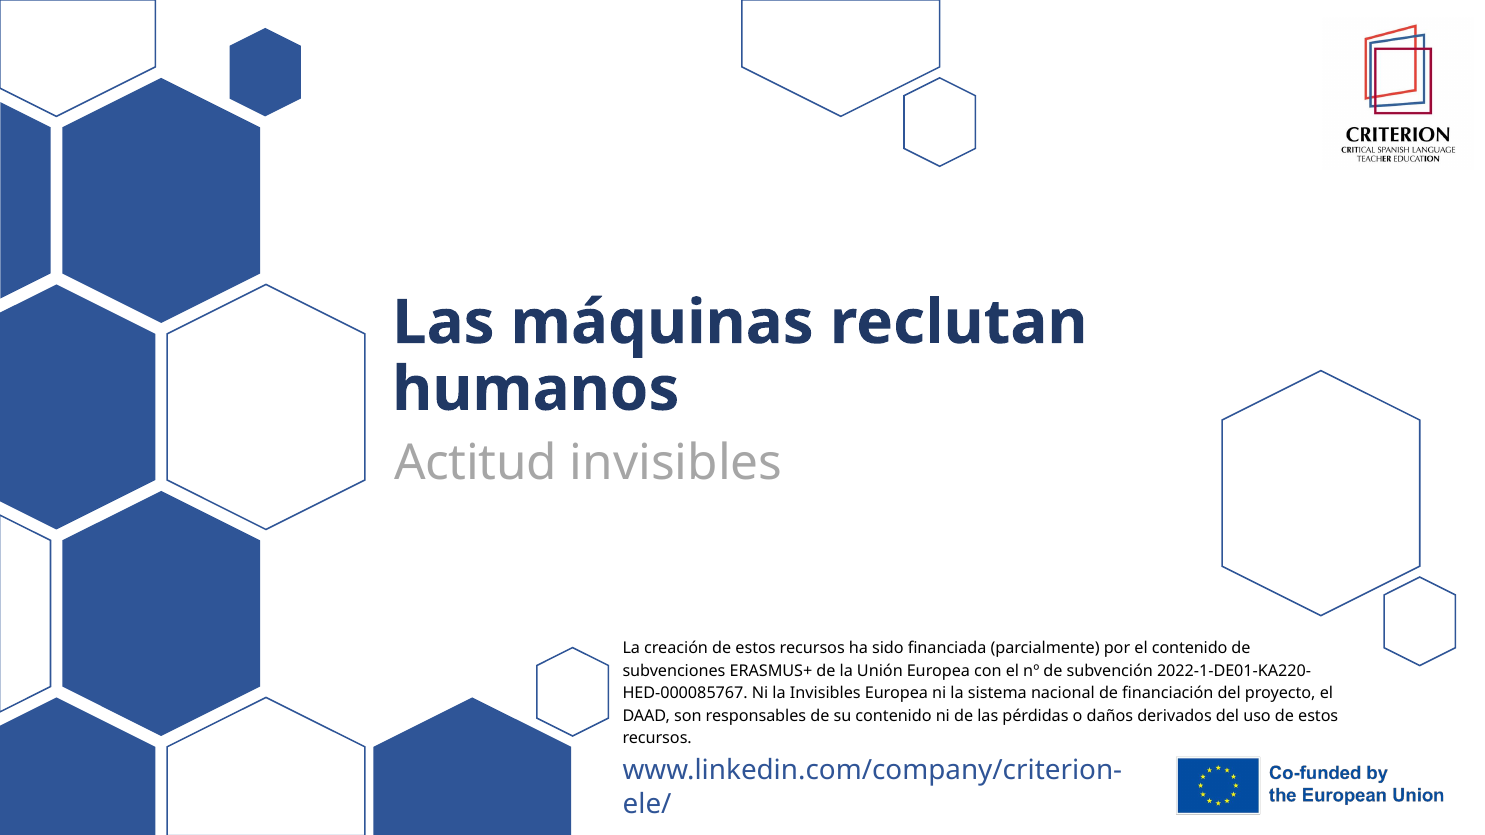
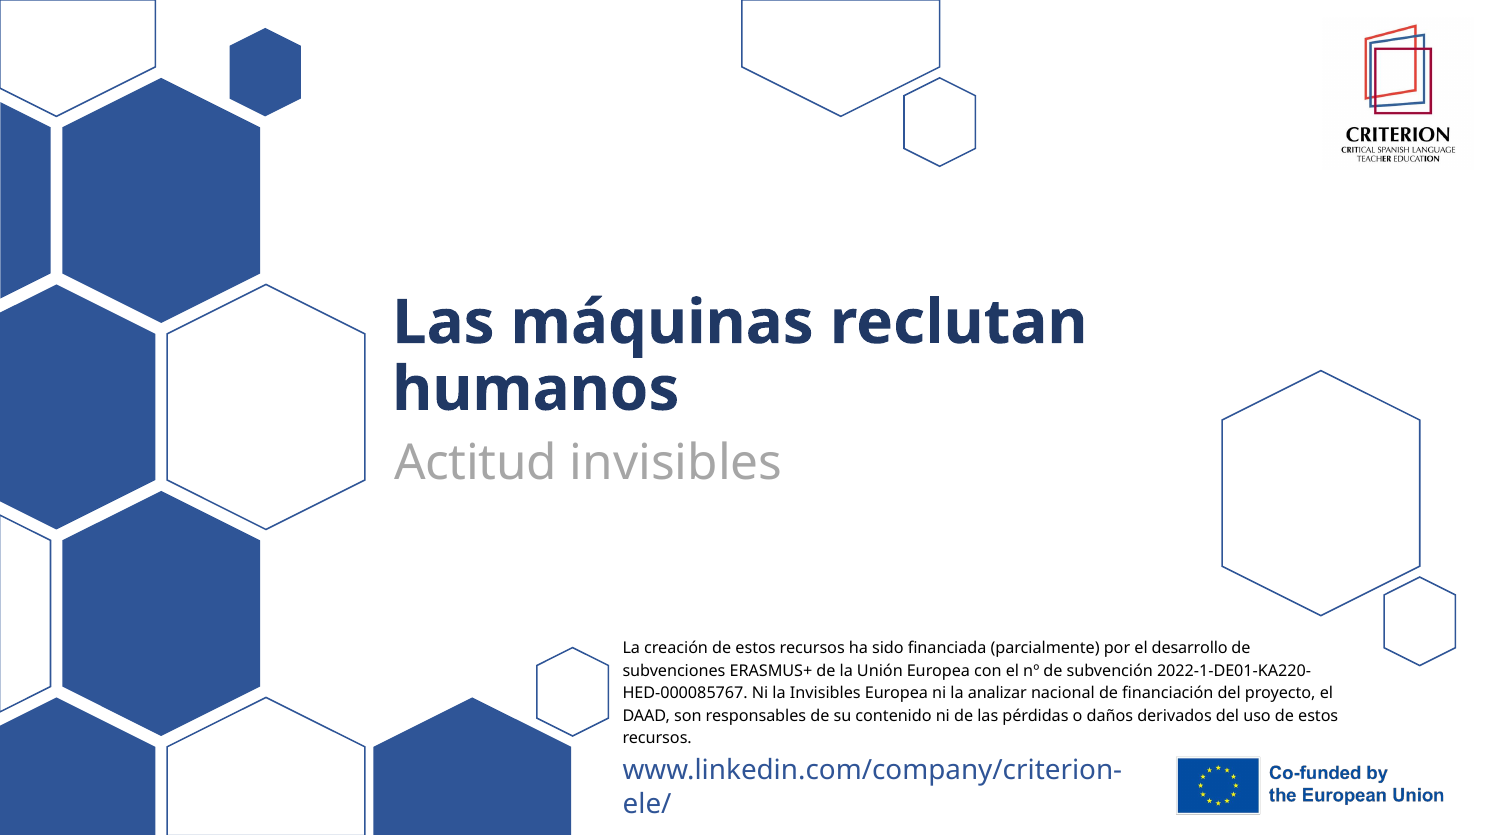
el contenido: contenido -> desarrollo
sistema: sistema -> analizar
